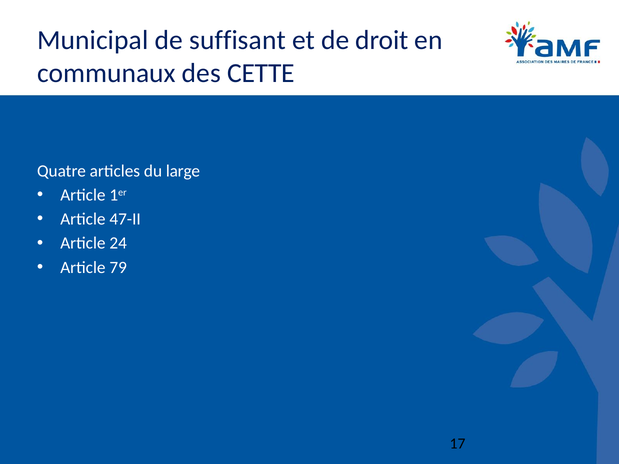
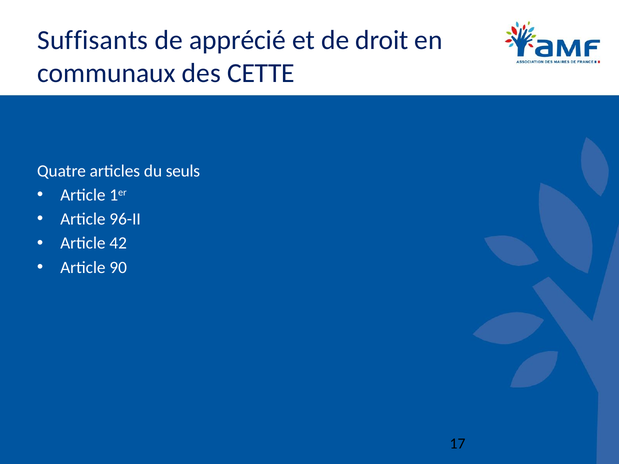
Municipal: Municipal -> Suffisants
suffisant: suffisant -> apprécié
large: large -> seuls
47-II: 47-II -> 96-II
24: 24 -> 42
79: 79 -> 90
